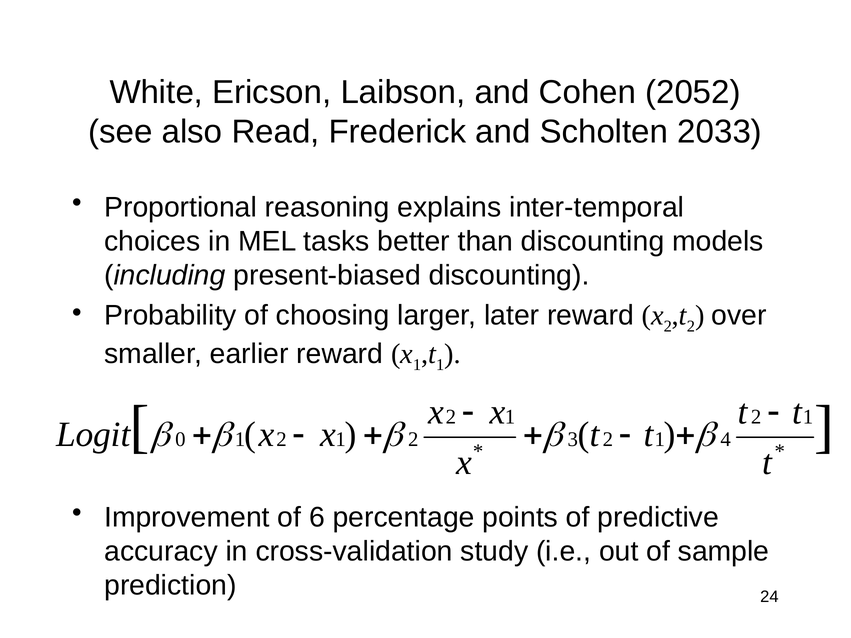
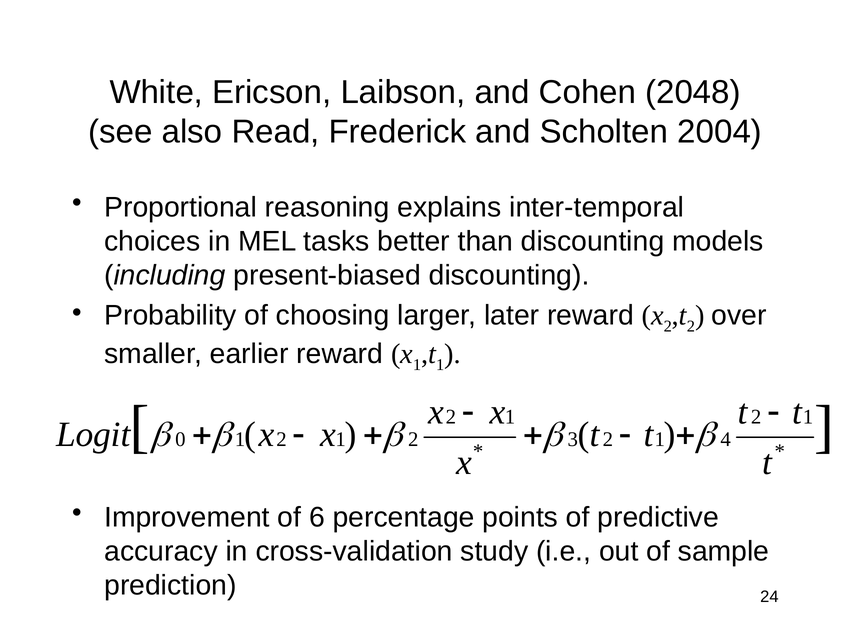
2052: 2052 -> 2048
2033: 2033 -> 2004
